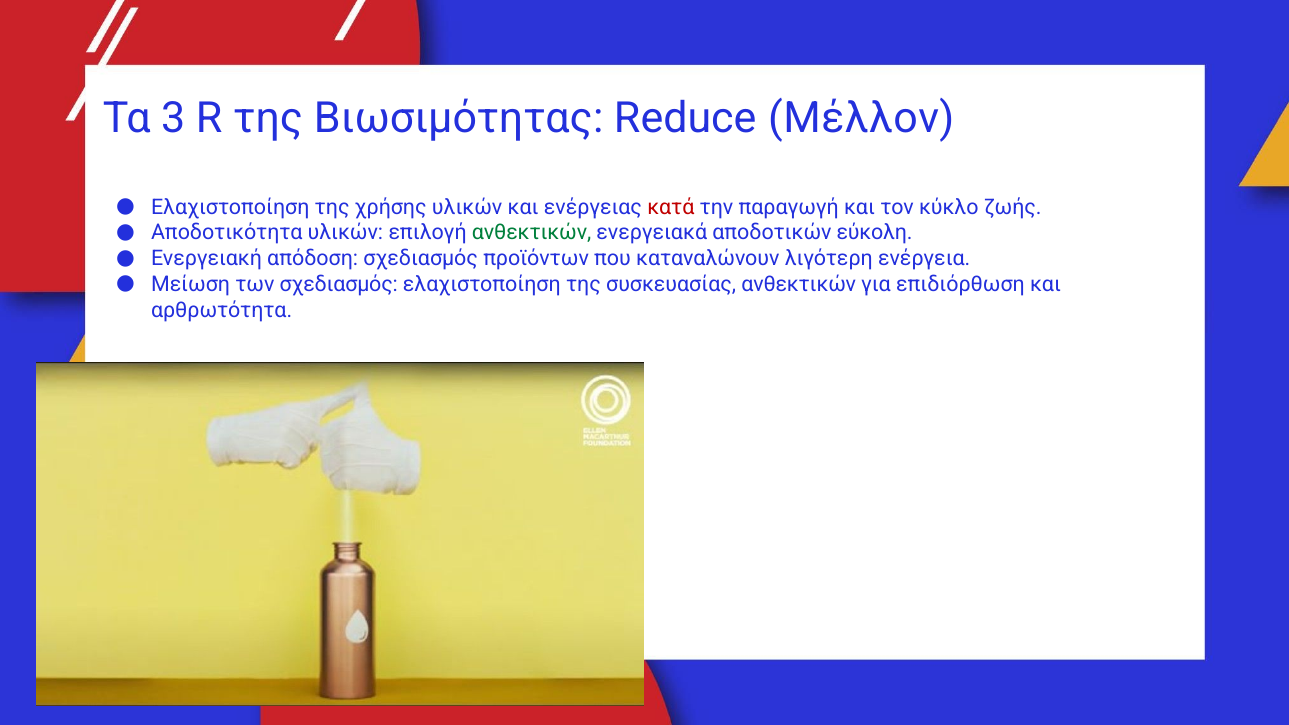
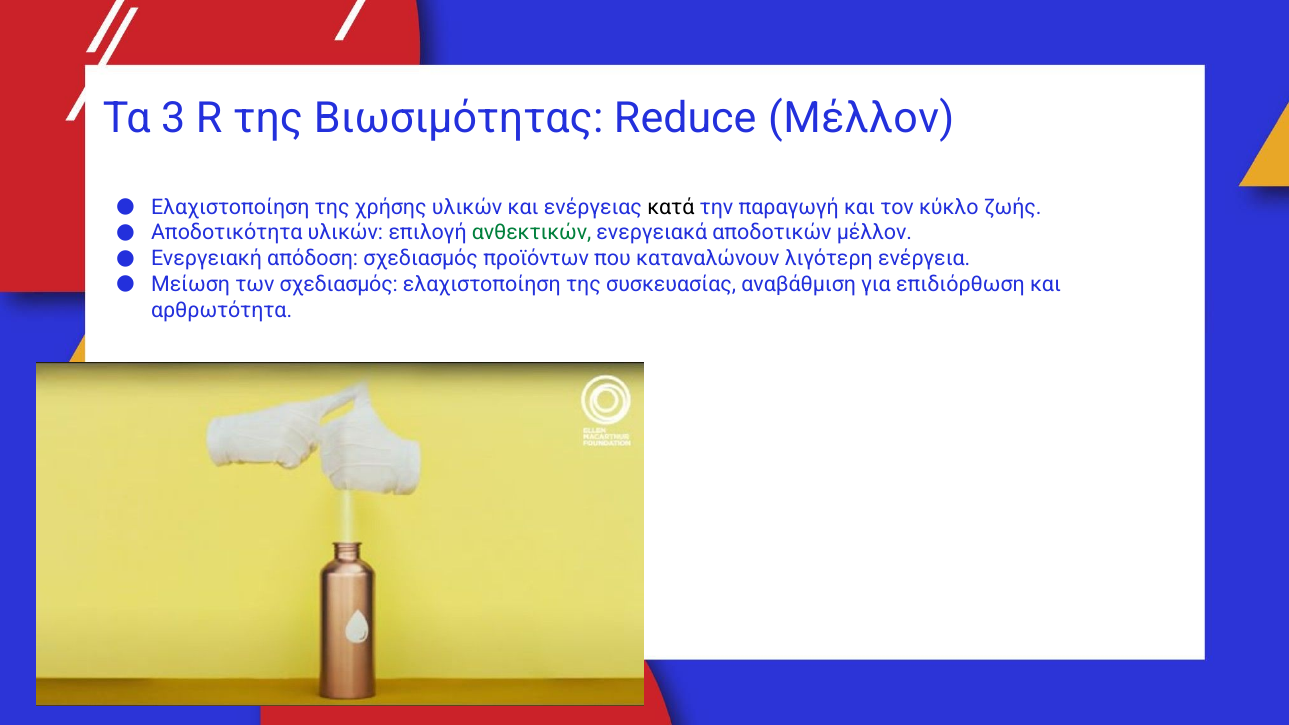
κατά colour: red -> black
αποδοτικών εύκολη: εύκολη -> μέλλον
συσκευασίας ανθεκτικών: ανθεκτικών -> αναβάθμιση
